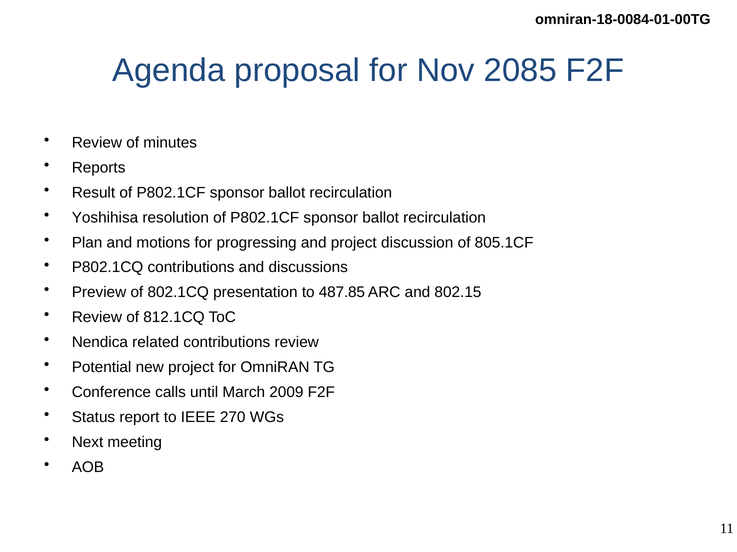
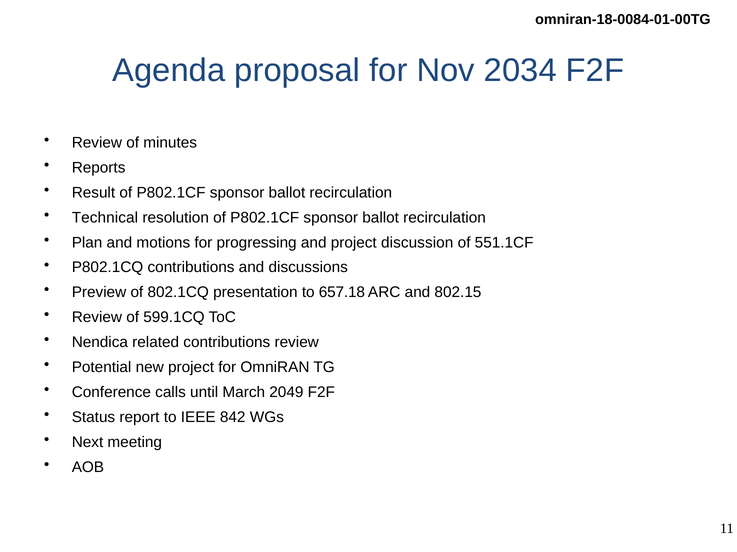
2085: 2085 -> 2034
Yoshihisa: Yoshihisa -> Technical
805.1CF: 805.1CF -> 551.1CF
487.85: 487.85 -> 657.18
812.1CQ: 812.1CQ -> 599.1CQ
2009: 2009 -> 2049
270: 270 -> 842
